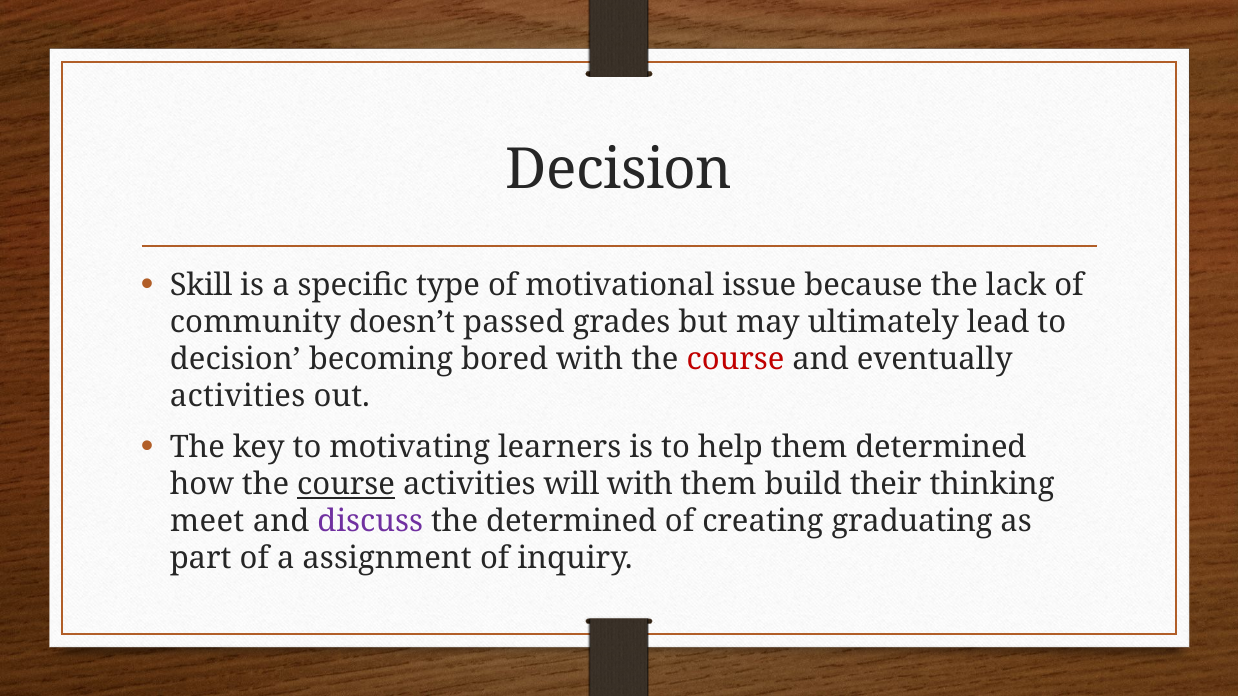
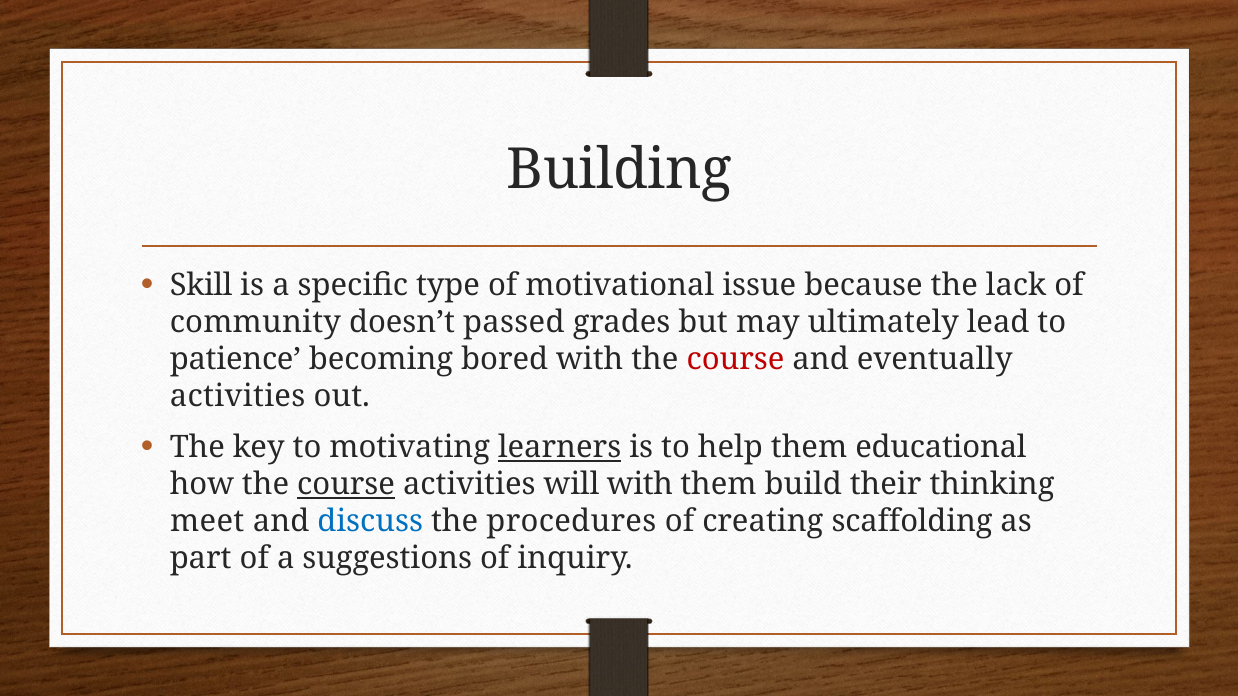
Decision at (619, 170): Decision -> Building
decision at (235, 359): decision -> patience
learners underline: none -> present
them determined: determined -> educational
discuss colour: purple -> blue
the determined: determined -> procedures
graduating: graduating -> scaffolding
assignment: assignment -> suggestions
